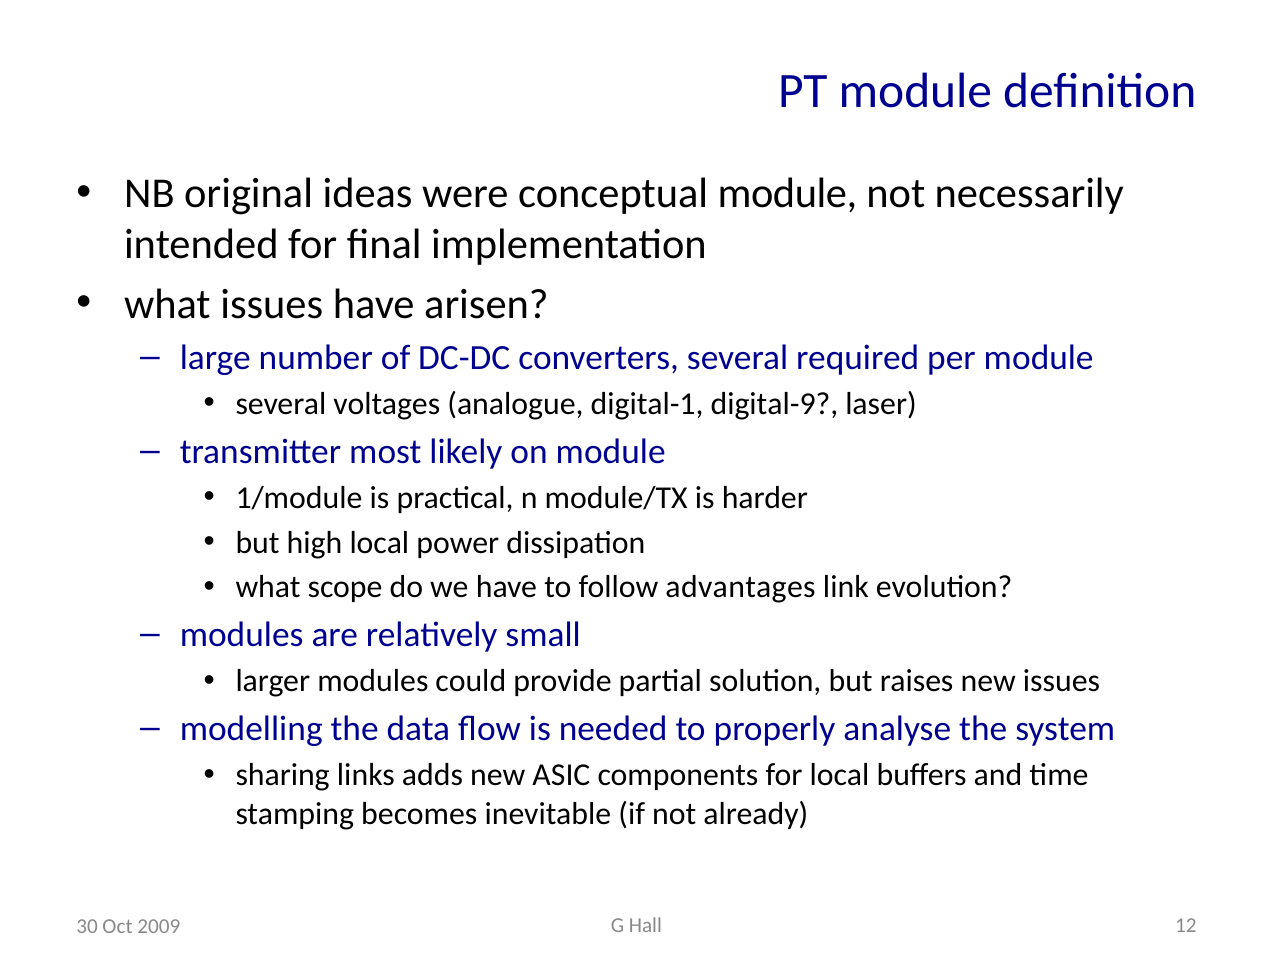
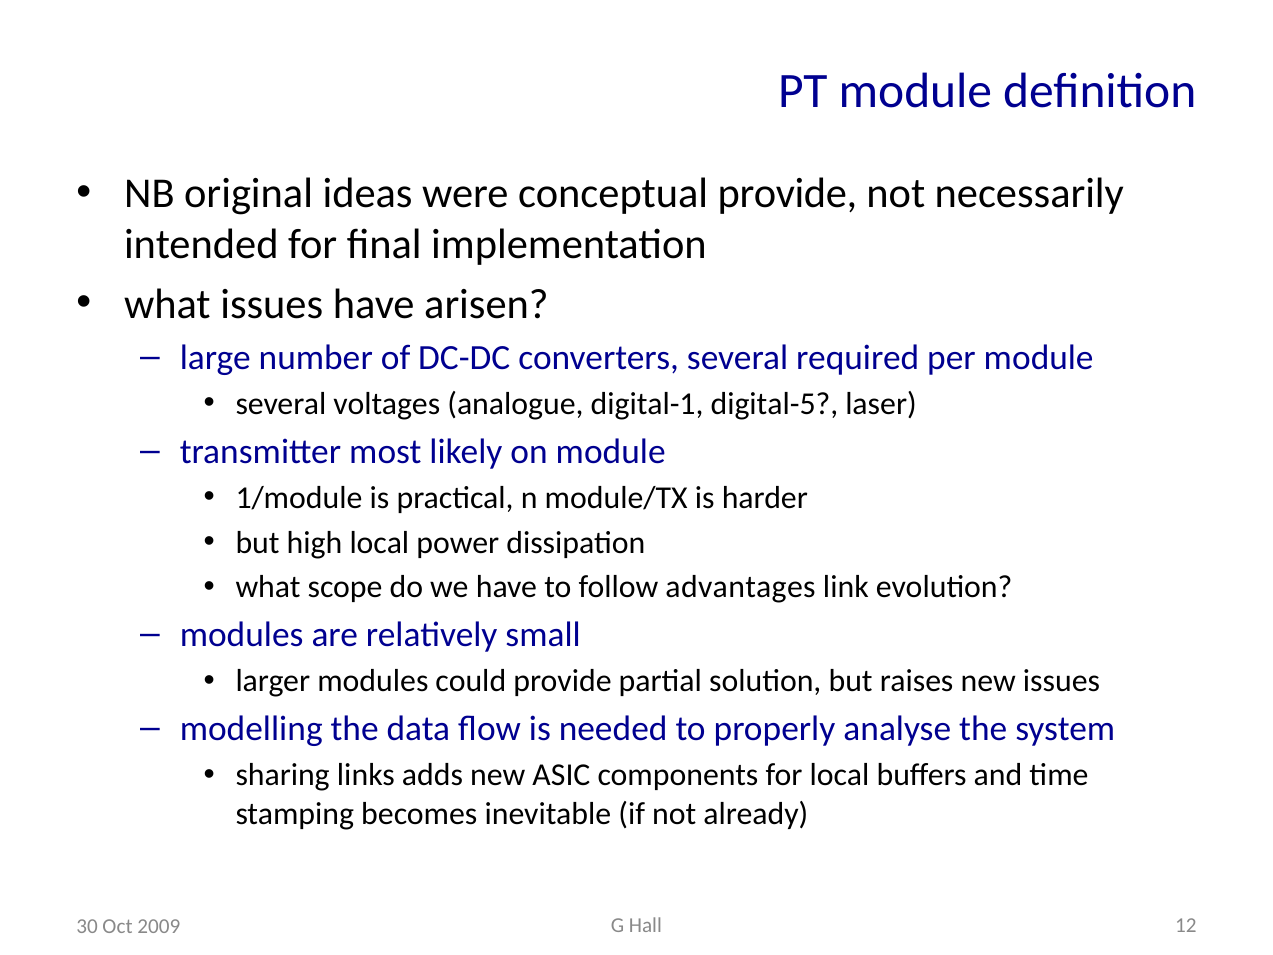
conceptual module: module -> provide
digital-9: digital-9 -> digital-5
